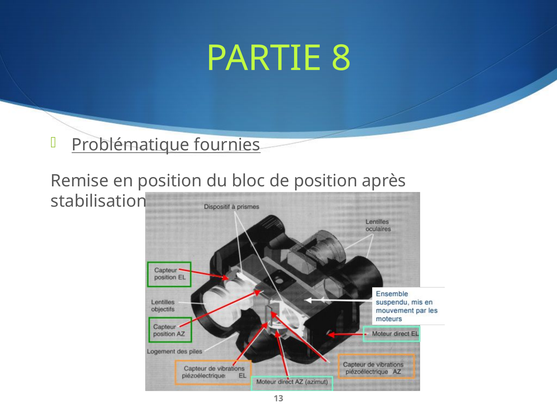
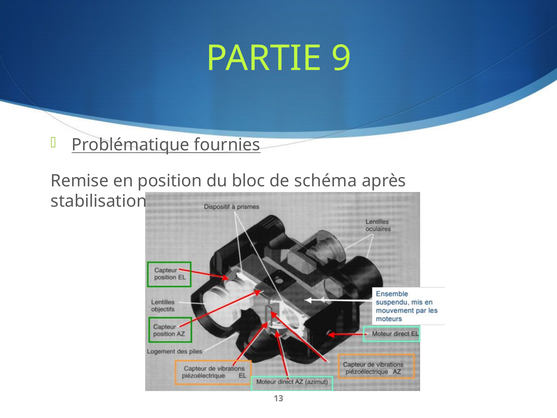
8: 8 -> 9
de position: position -> schéma
